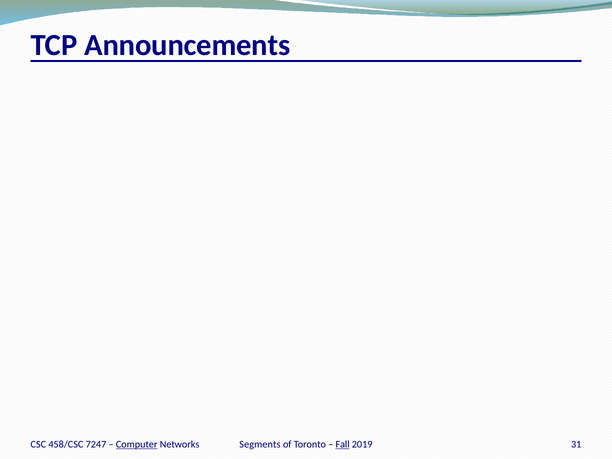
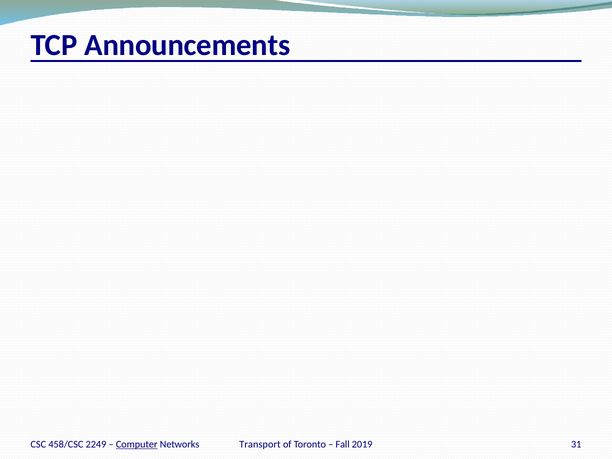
Segments: Segments -> Transport
Fall underline: present -> none
7247: 7247 -> 2249
